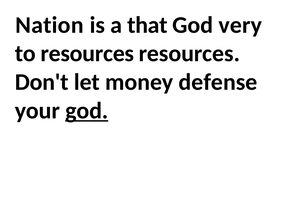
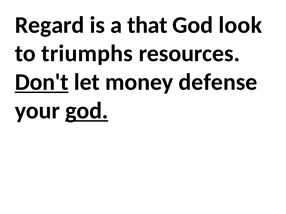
Nation: Nation -> Regard
very: very -> look
to resources: resources -> triumphs
Don't underline: none -> present
